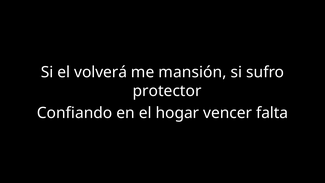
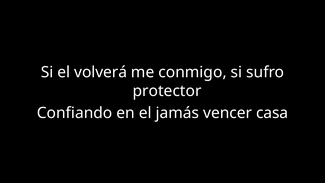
mansión: mansión -> conmigo
hogar: hogar -> jamás
falta: falta -> casa
